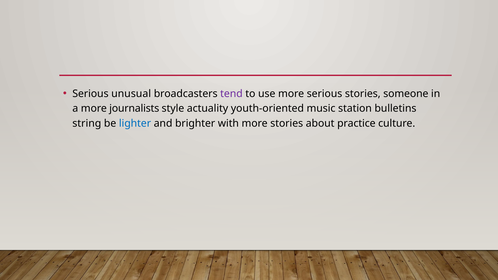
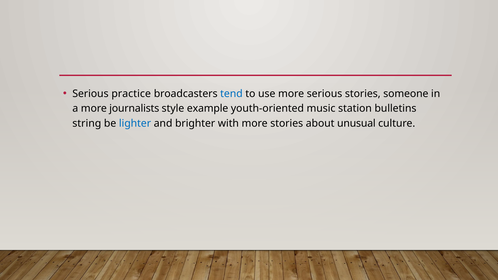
unusual: unusual -> practice
tend colour: purple -> blue
actuality: actuality -> example
practice: practice -> unusual
